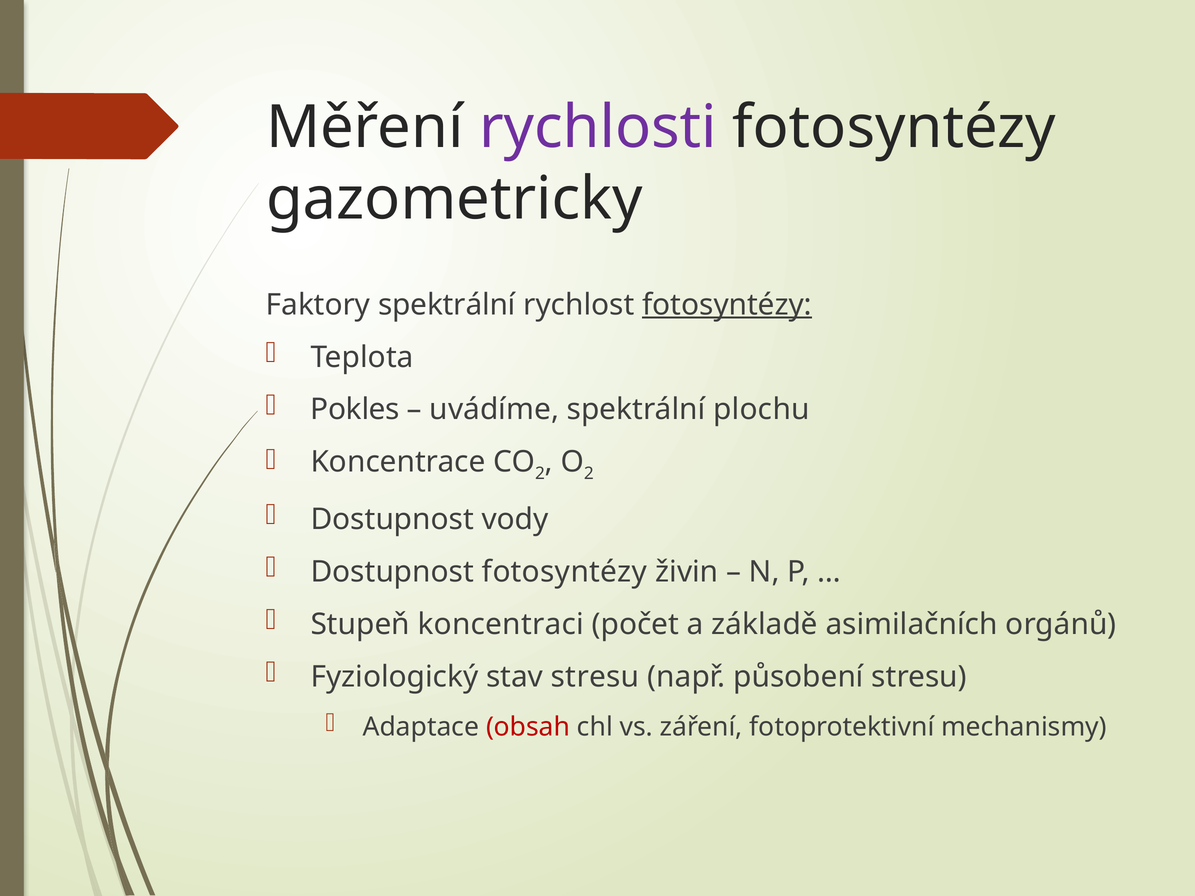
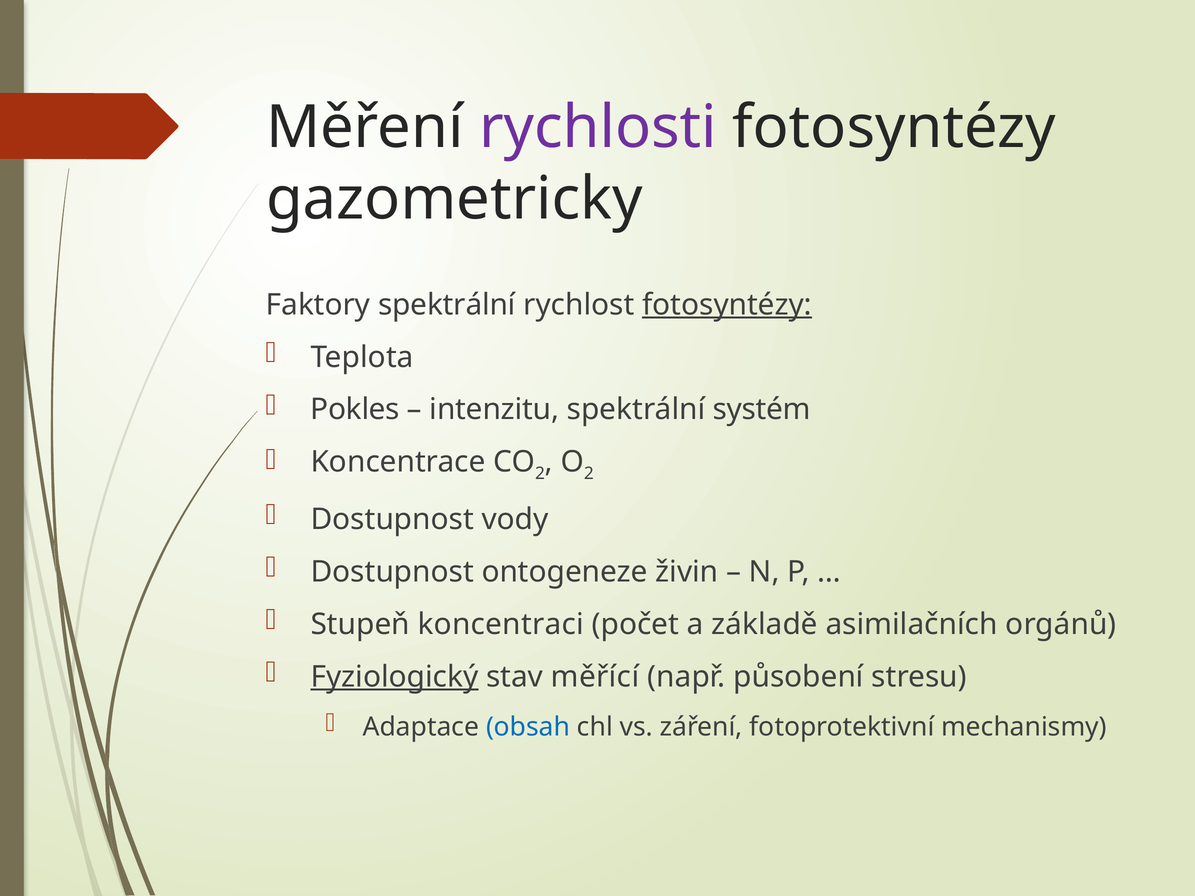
uvádíme: uvádíme -> intenzitu
plochu: plochu -> systém
Dostupnost fotosyntézy: fotosyntézy -> ontogeneze
Fyziologický underline: none -> present
stav stresu: stresu -> měřící
obsah colour: red -> blue
